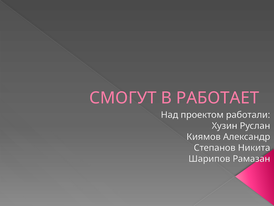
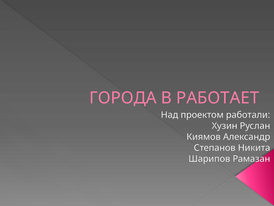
СМОГУТ: СМОГУТ -> ГОРОДА
